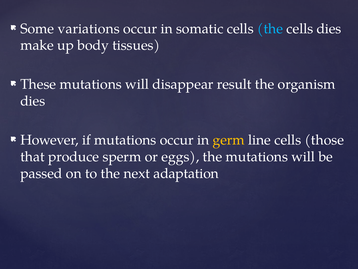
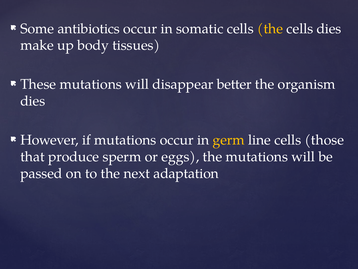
variations: variations -> antibiotics
the at (270, 29) colour: light blue -> yellow
result: result -> better
